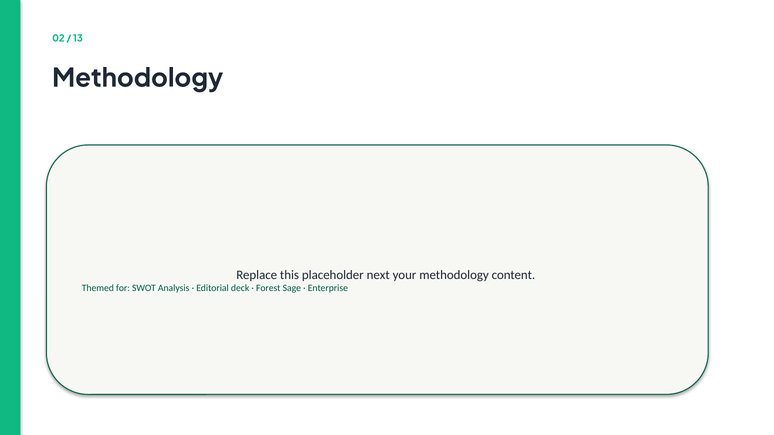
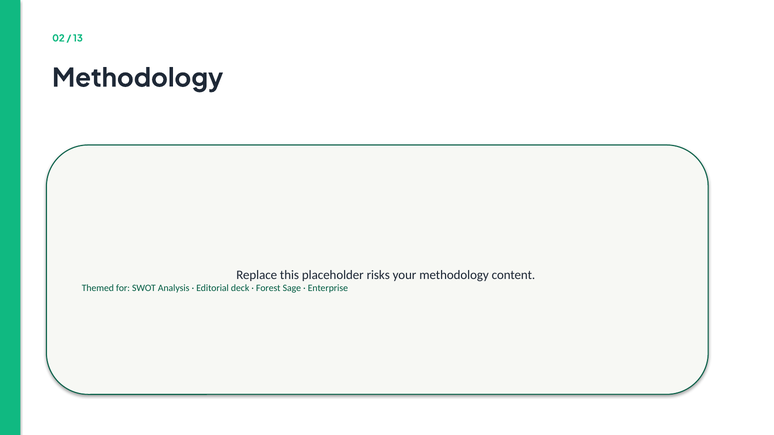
next: next -> risks
